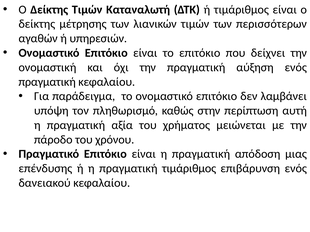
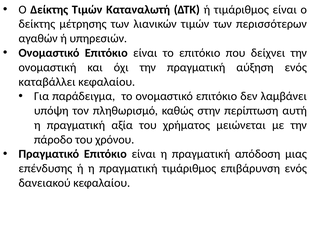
πραγματική at (47, 82): πραγματική -> καταβάλλει
